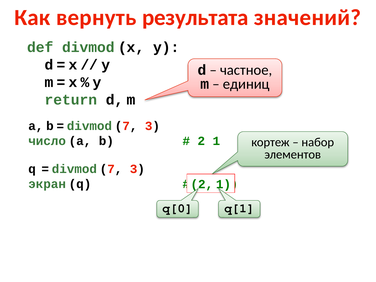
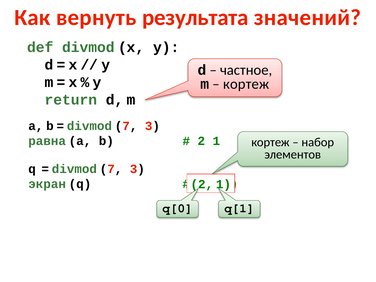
единиц at (246, 84): единиц -> кортеж
число: число -> равна
